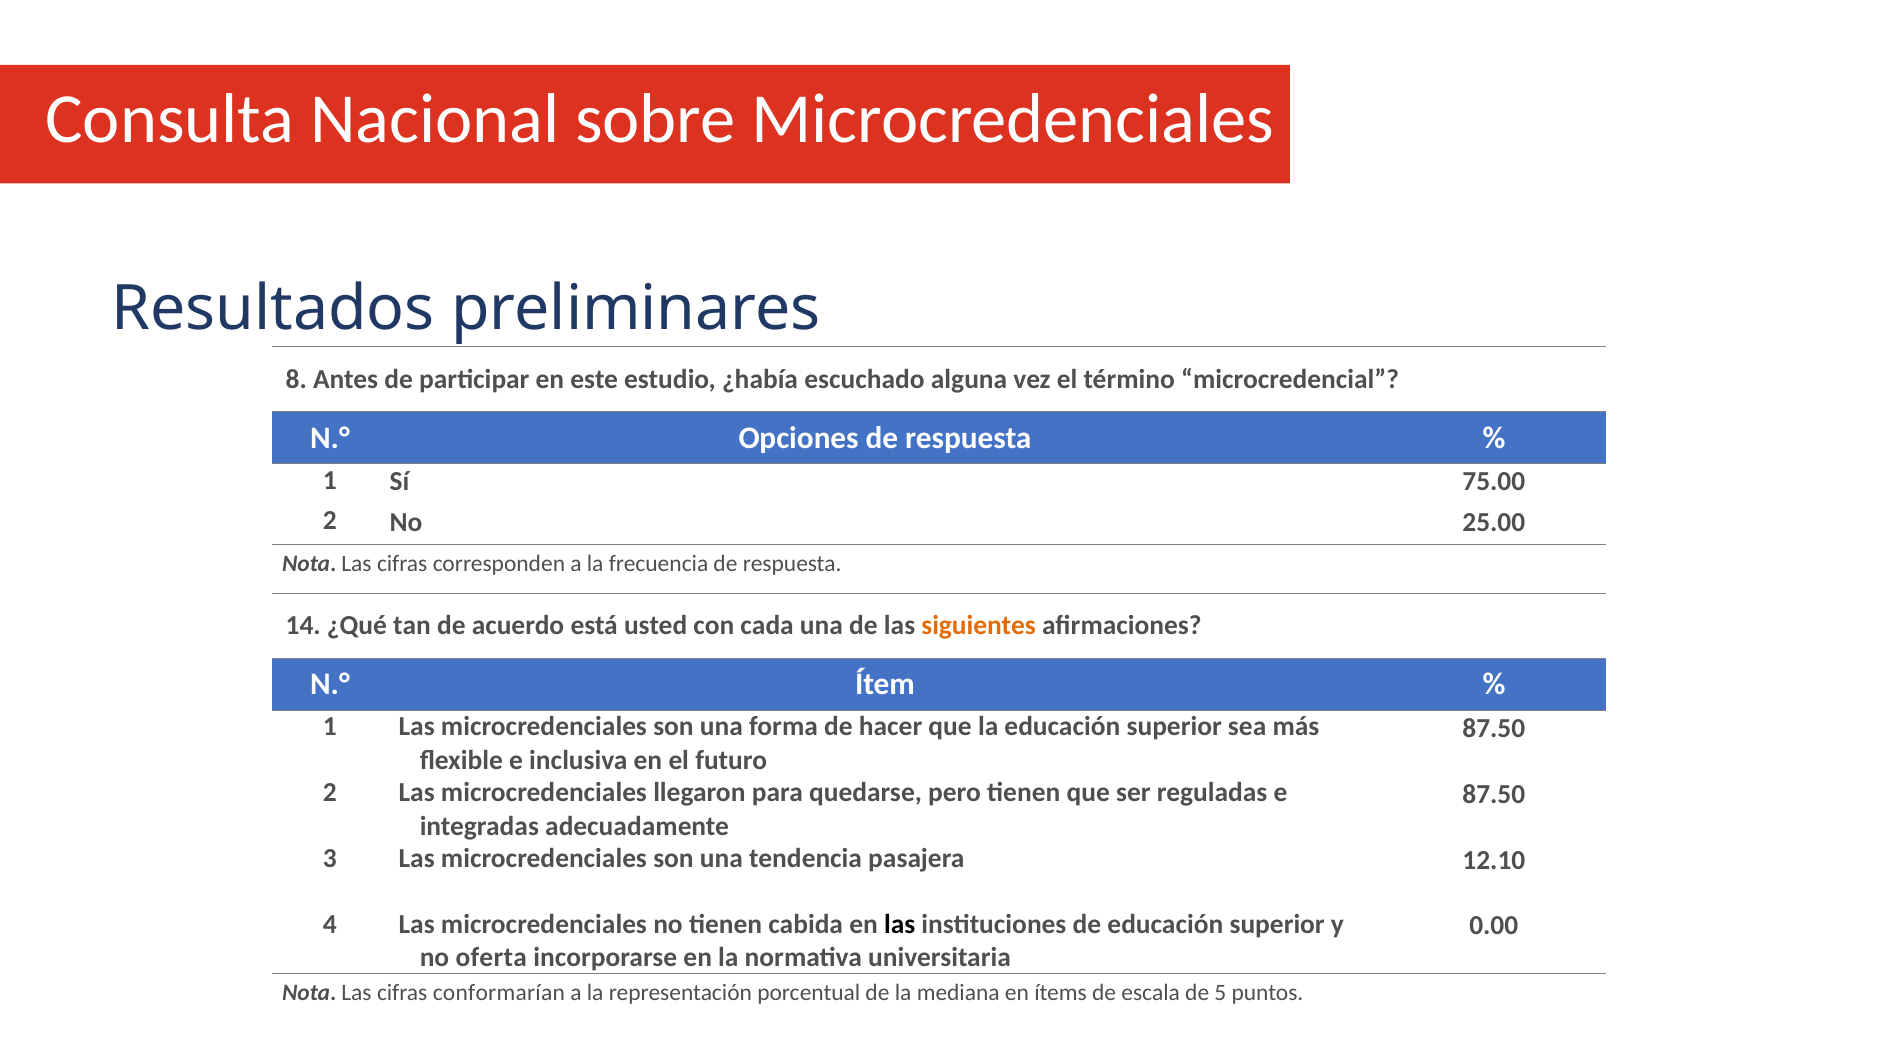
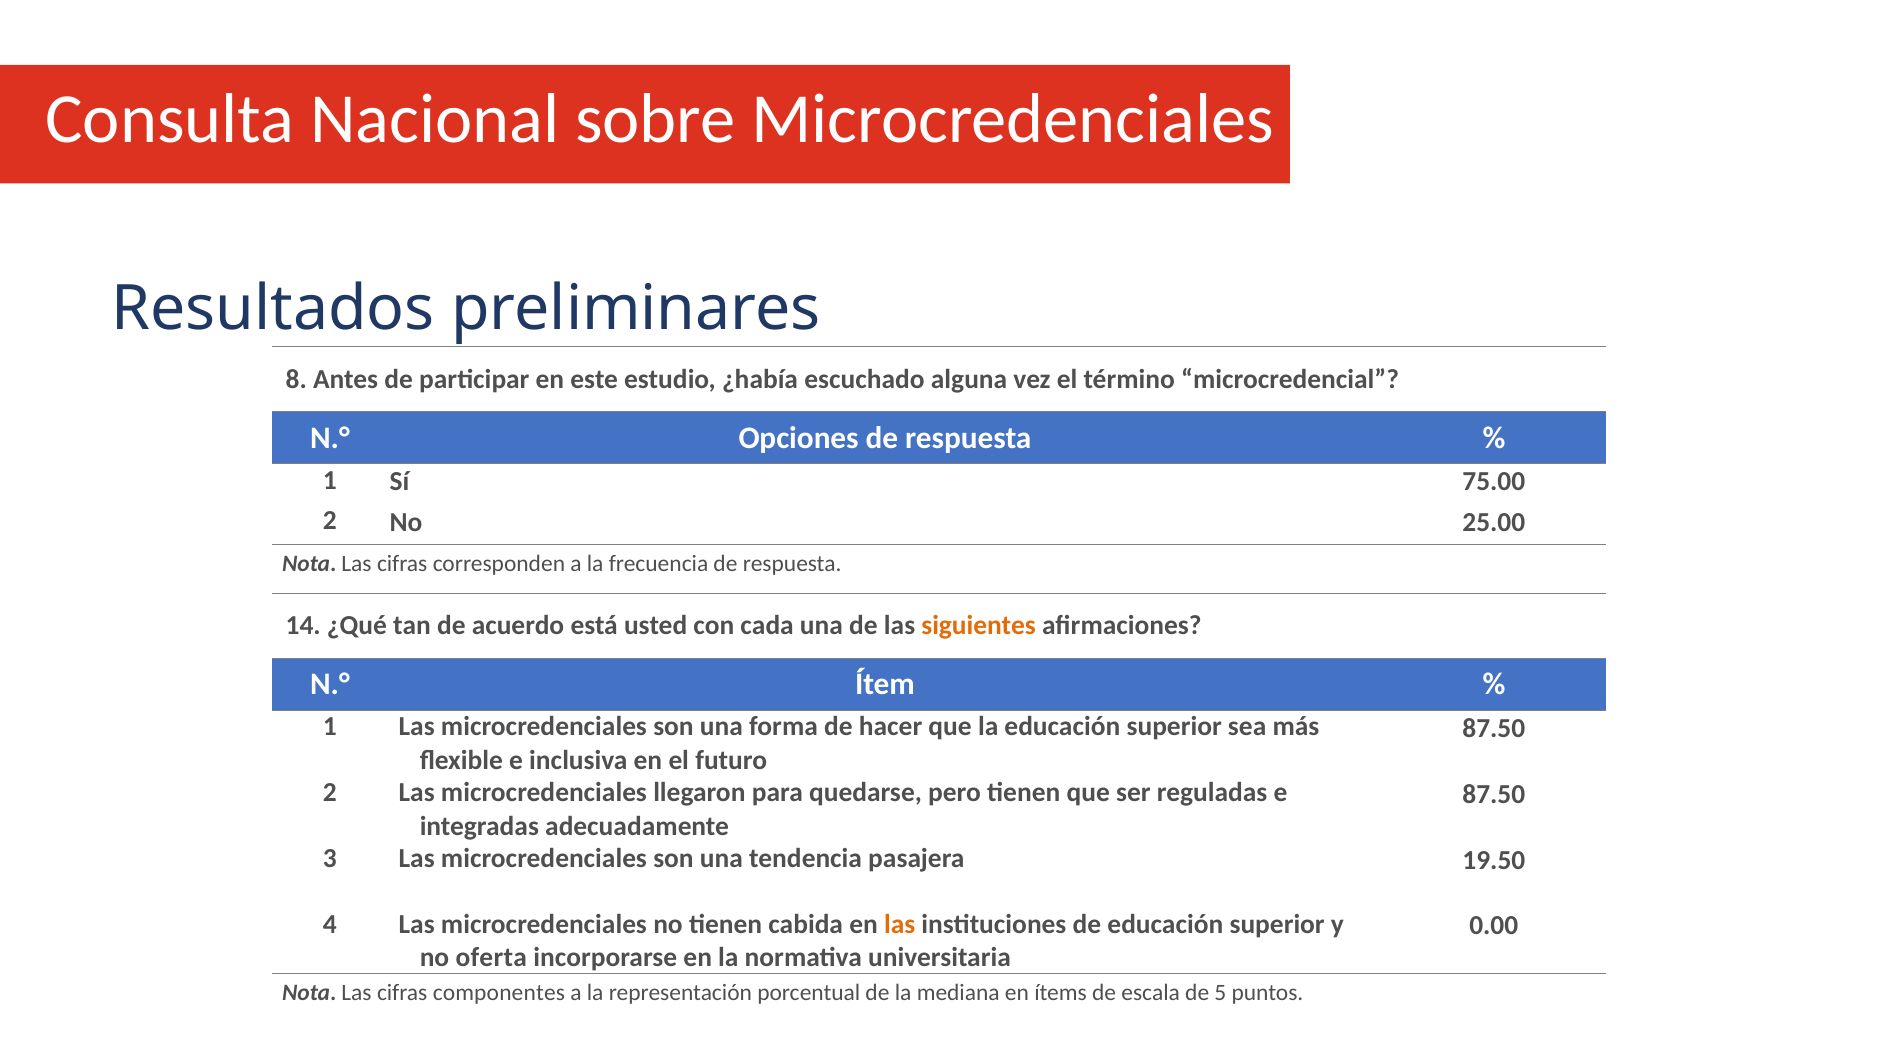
12.10: 12.10 -> 19.50
las at (900, 925) colour: black -> orange
conformarían: conformarían -> componentes
